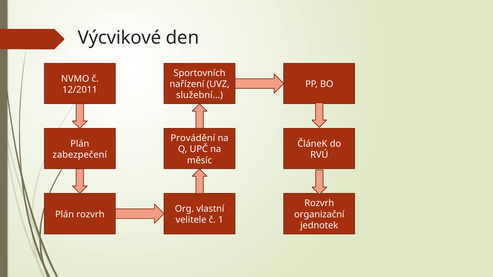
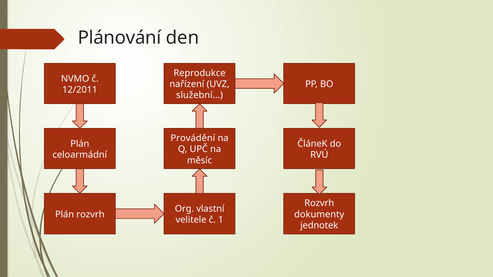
Výcvikové: Výcvikové -> Plánování
Sportovních: Sportovních -> Reprodukce
zabezpečení: zabezpečení -> celoarmádní
organizační: organizační -> dokumenty
